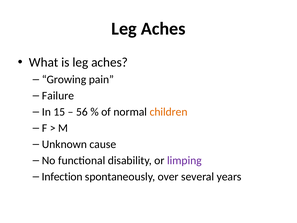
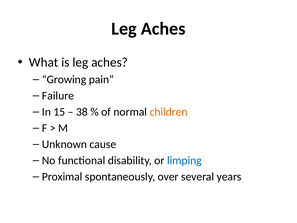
56: 56 -> 38
limping colour: purple -> blue
Infection: Infection -> Proximal
